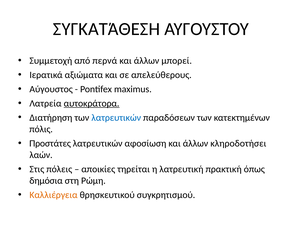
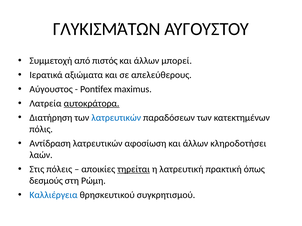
ΣΥΓΚΑΤΆΘΕΣΗ: ΣΥΓΚΑΤΆΘΕΣΗ -> ΓΛΥΚΙΣΜΆΤΩΝ
περνά: περνά -> πιστός
Προστάτες: Προστάτες -> Αντίδραση
τηρείται underline: none -> present
δημόσια: δημόσια -> δεσμούς
Καλλιέργεια colour: orange -> blue
